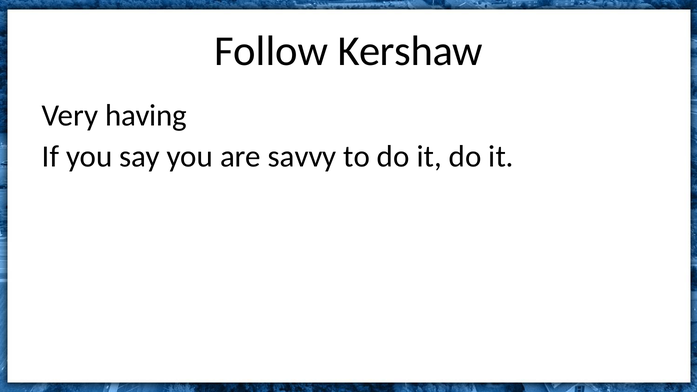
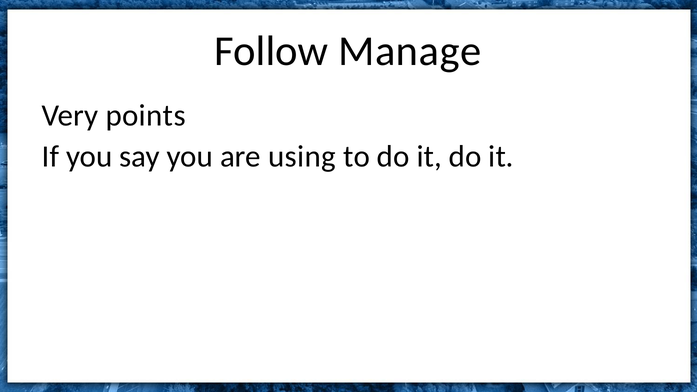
Kershaw: Kershaw -> Manage
having: having -> points
savvy: savvy -> using
